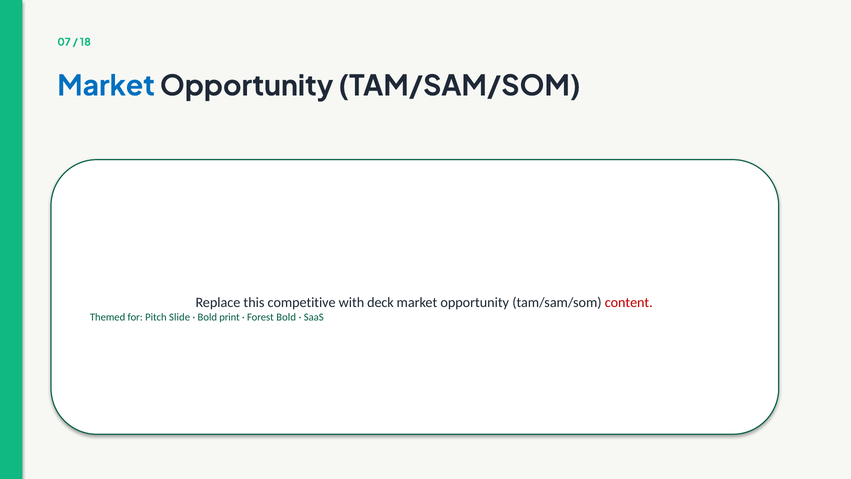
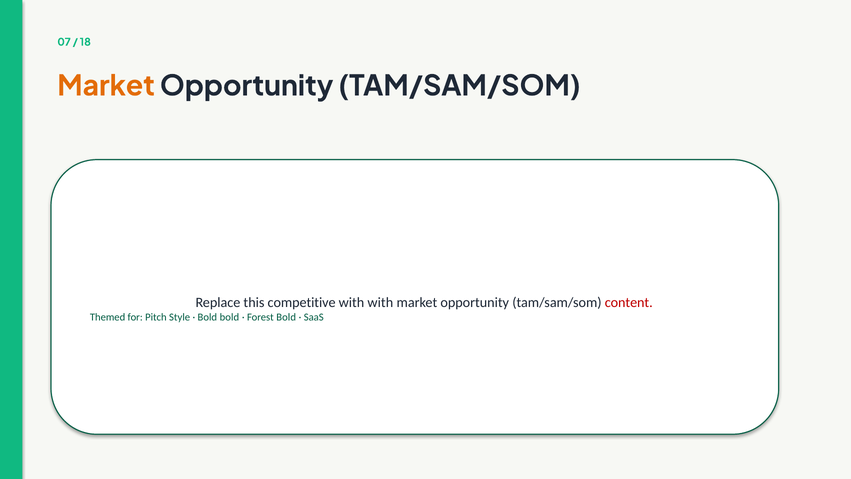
Market at (106, 86) colour: blue -> orange
with deck: deck -> with
Slide: Slide -> Style
Bold print: print -> bold
